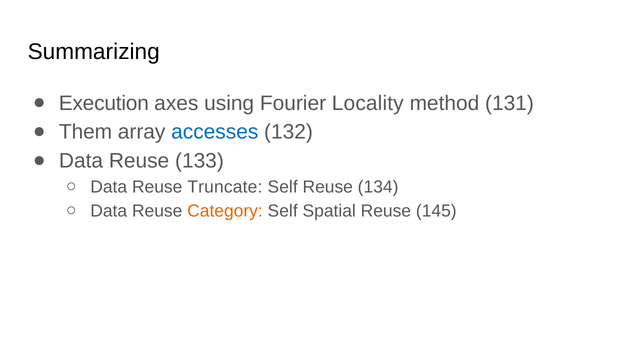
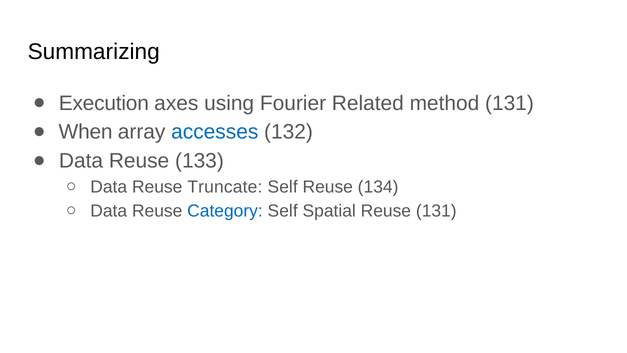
Locality: Locality -> Related
Them: Them -> When
Category colour: orange -> blue
Reuse 145: 145 -> 131
